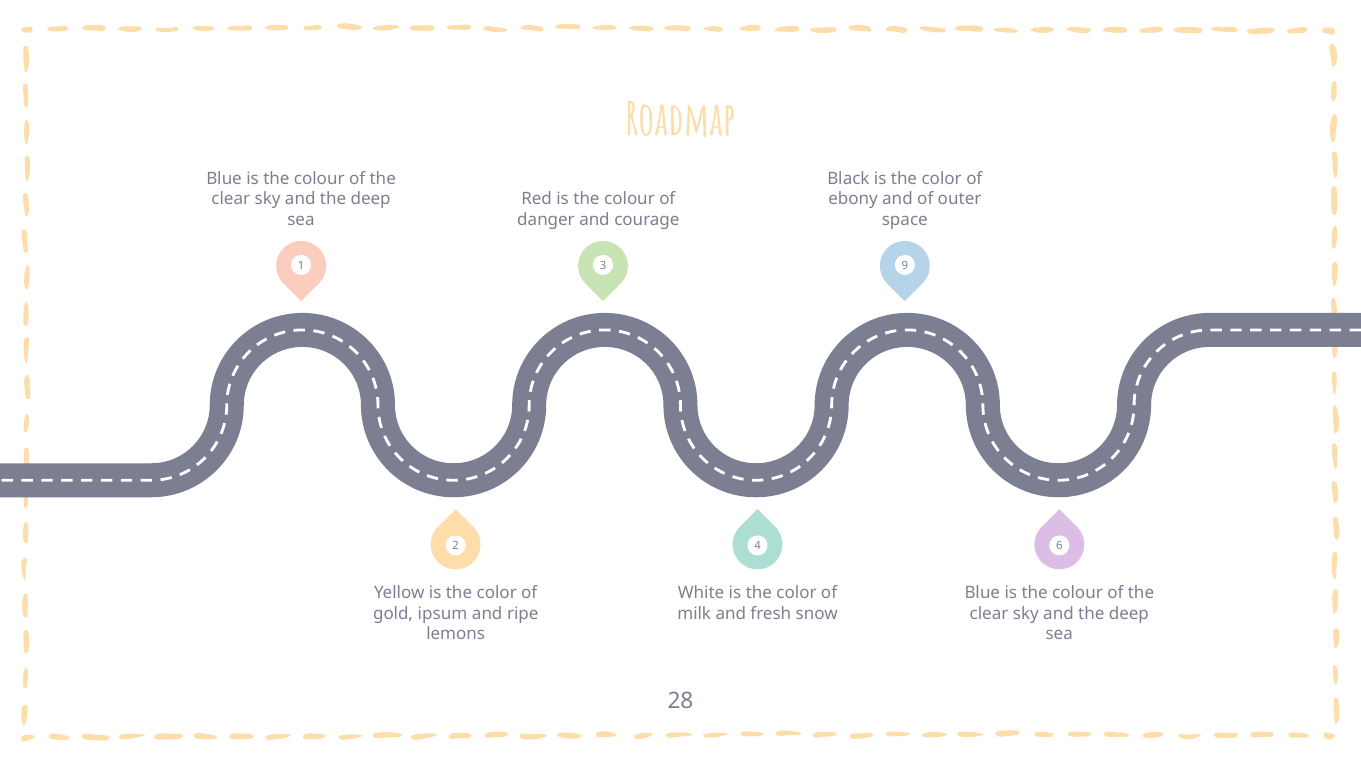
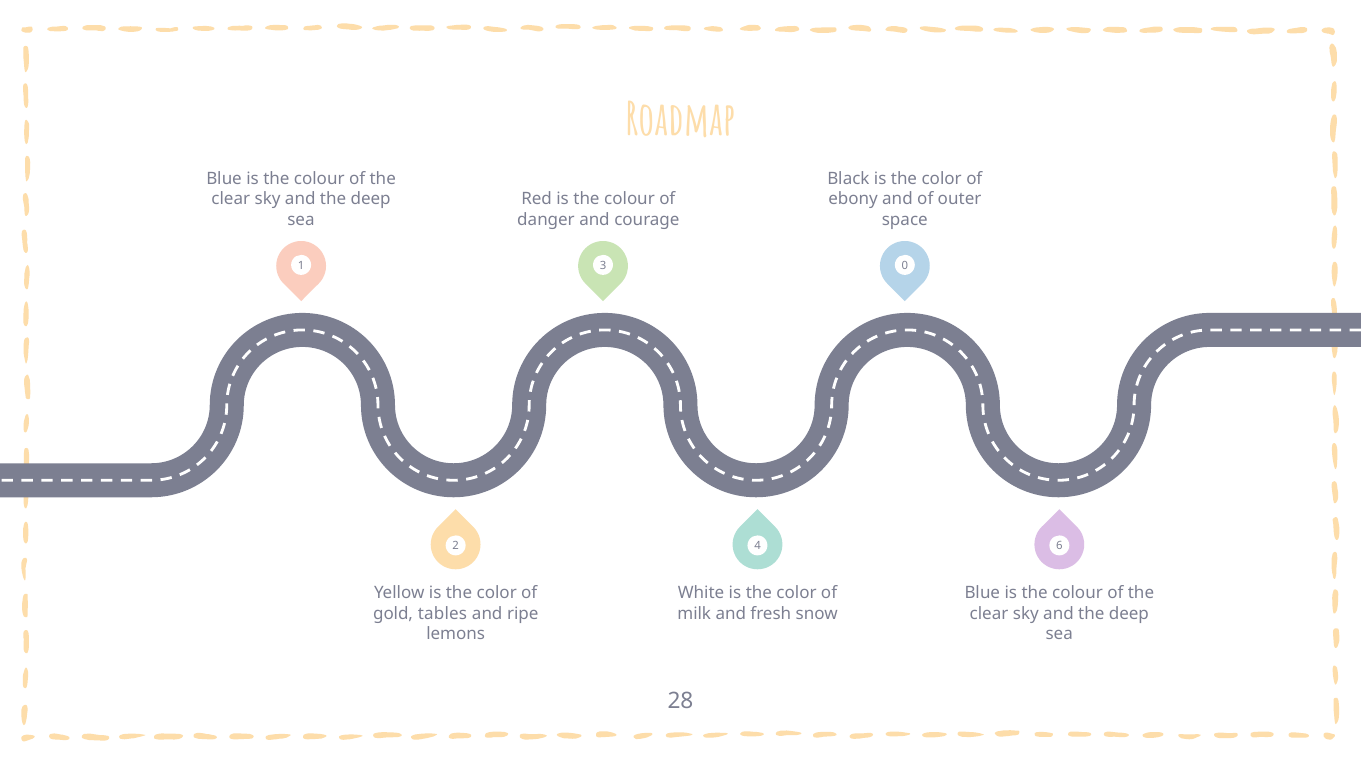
9: 9 -> 0
ipsum: ipsum -> tables
